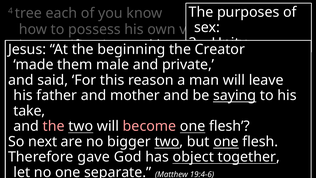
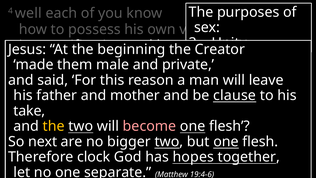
tree: tree -> well
saying: saying -> clause
the at (54, 126) colour: pink -> yellow
gave: gave -> clock
object: object -> hopes
